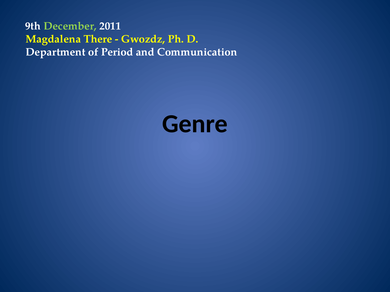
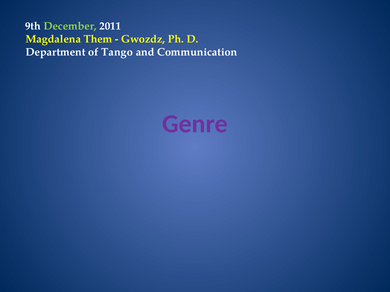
There: There -> Them
Period: Period -> Tango
Genre colour: black -> purple
